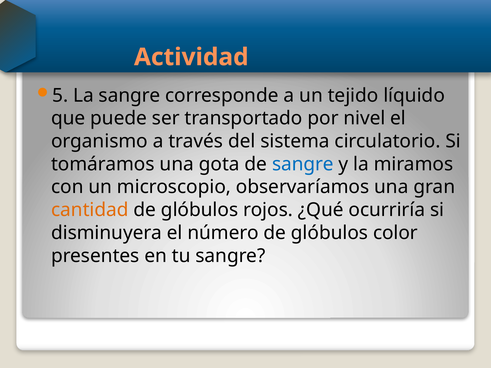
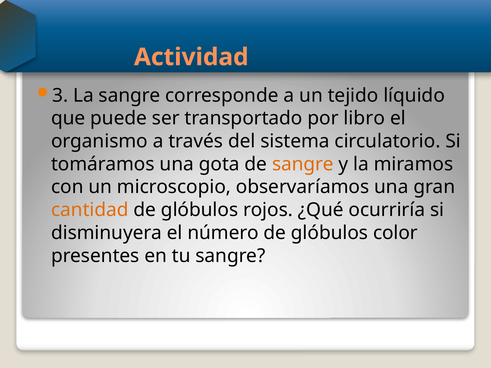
5: 5 -> 3
nivel: nivel -> libro
sangre at (303, 164) colour: blue -> orange
